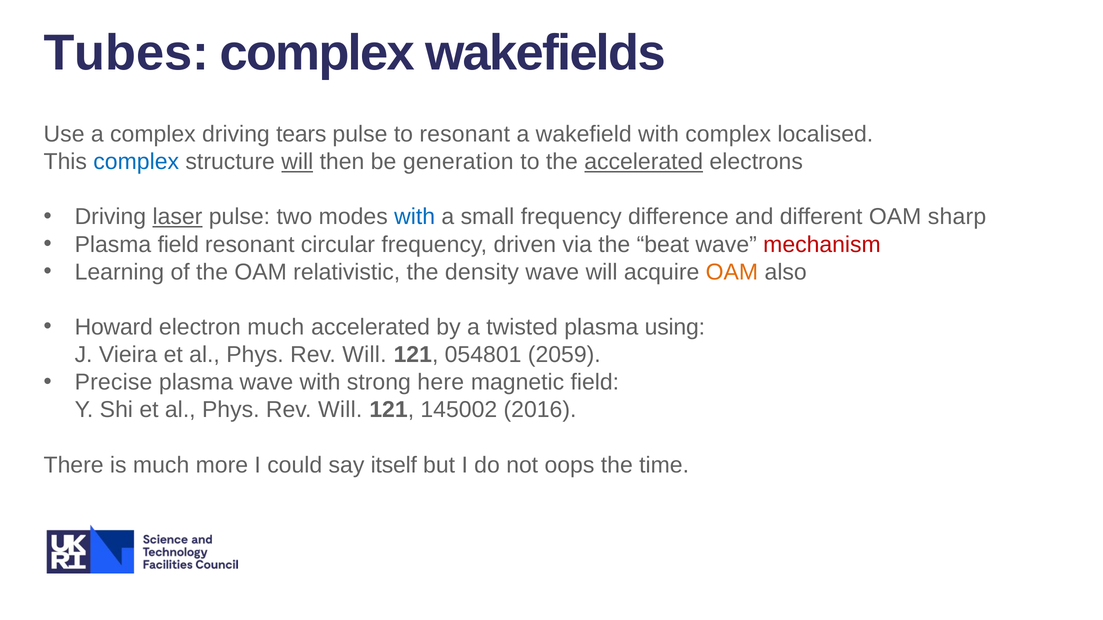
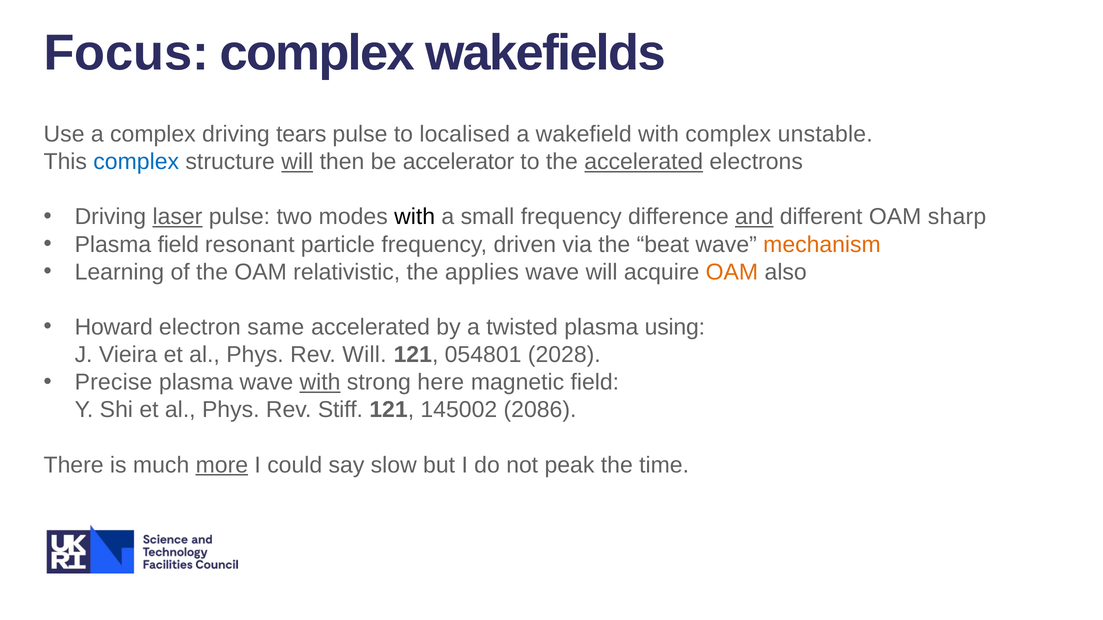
Tubes: Tubes -> Focus
to resonant: resonant -> localised
localised: localised -> unstable
generation: generation -> accelerator
with at (415, 217) colour: blue -> black
and underline: none -> present
circular: circular -> particle
mechanism colour: red -> orange
density: density -> applies
electron much: much -> same
2059: 2059 -> 2028
with at (320, 383) underline: none -> present
Will at (340, 410): Will -> Stiff
2016: 2016 -> 2086
more underline: none -> present
itself: itself -> slow
oops: oops -> peak
